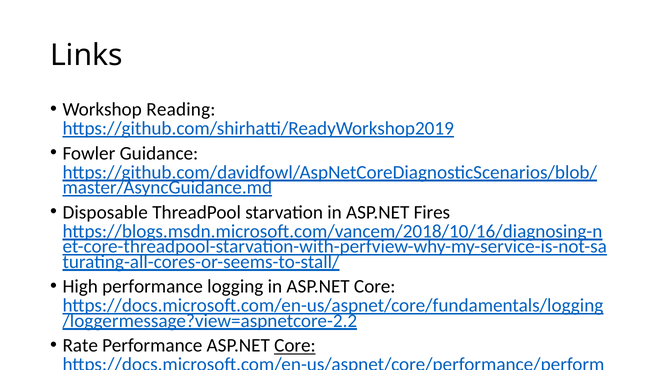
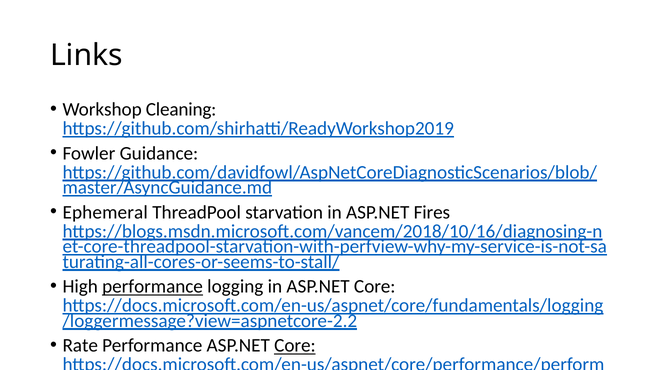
Reading: Reading -> Cleaning
Disposable: Disposable -> Ephemeral
performance at (153, 287) underline: none -> present
